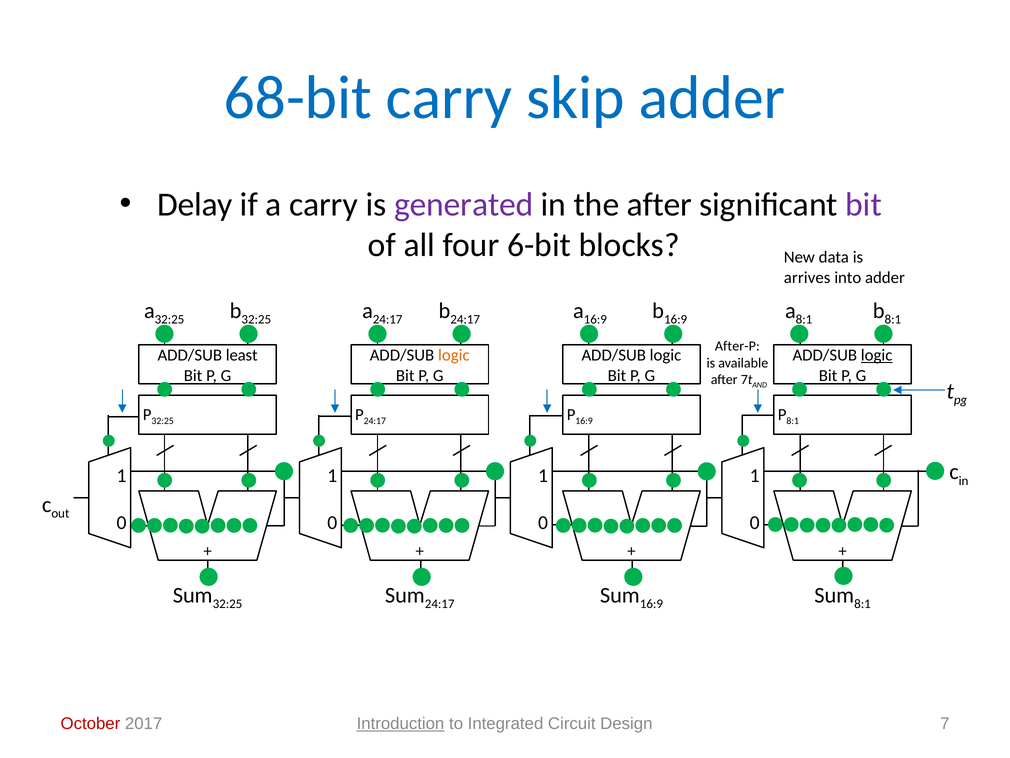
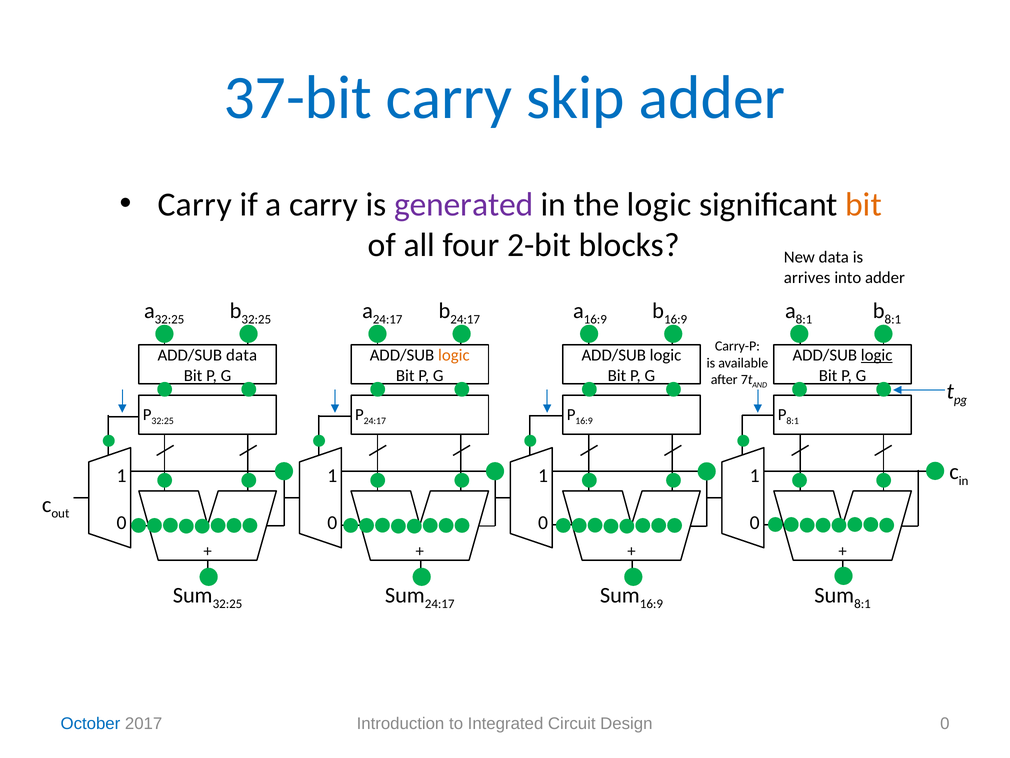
68-bit: 68-bit -> 37-bit
Delay at (195, 204): Delay -> Carry
the after: after -> logic
bit at (864, 204) colour: purple -> orange
6-bit: 6-bit -> 2-bit
After-P: After-P -> Carry-P
ADD/SUB least: least -> data
October colour: red -> blue
Introduction underline: present -> none
2017 7: 7 -> 0
